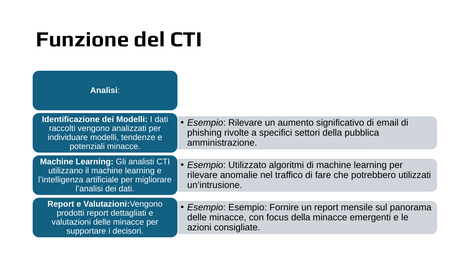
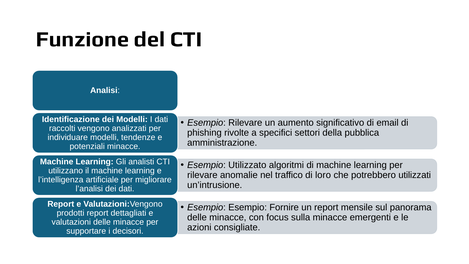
fare: fare -> loro
focus della: della -> sulla
